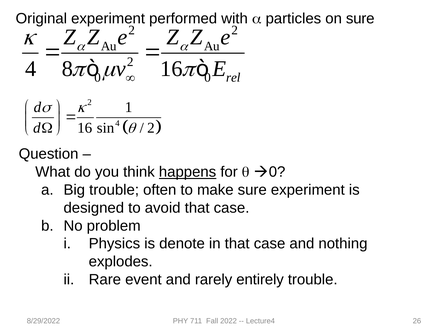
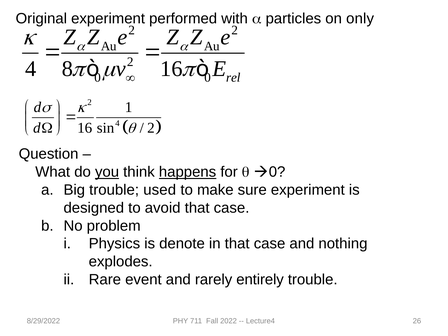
on sure: sure -> only
you underline: none -> present
often: often -> used
